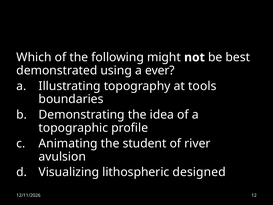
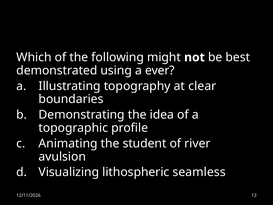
tools: tools -> clear
designed: designed -> seamless
